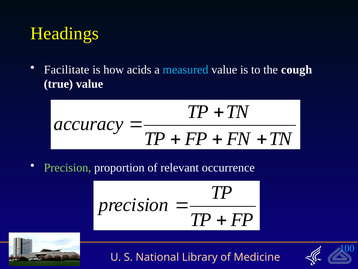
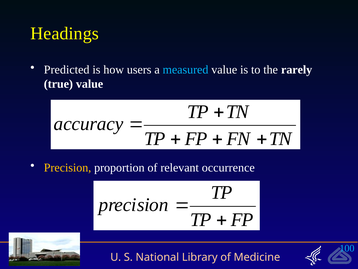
Facilitate: Facilitate -> Predicted
acids: acids -> users
cough: cough -> rarely
Precision at (68, 167) colour: light green -> yellow
